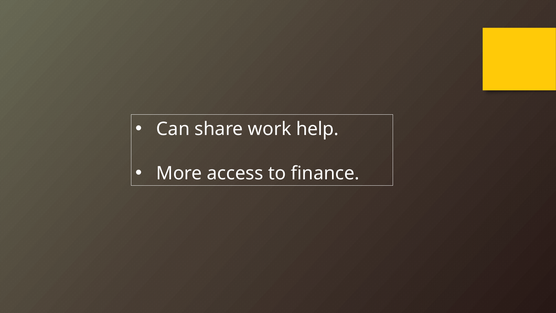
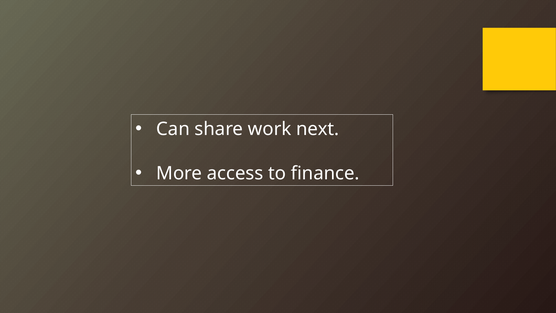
help: help -> next
